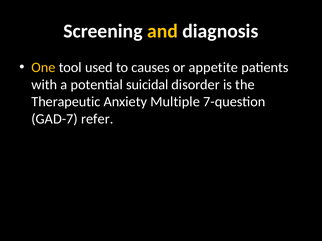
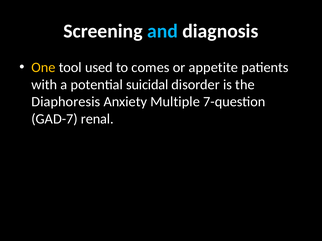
and colour: yellow -> light blue
causes: causes -> comes
Therapeutic: Therapeutic -> Diaphoresis
refer: refer -> renal
